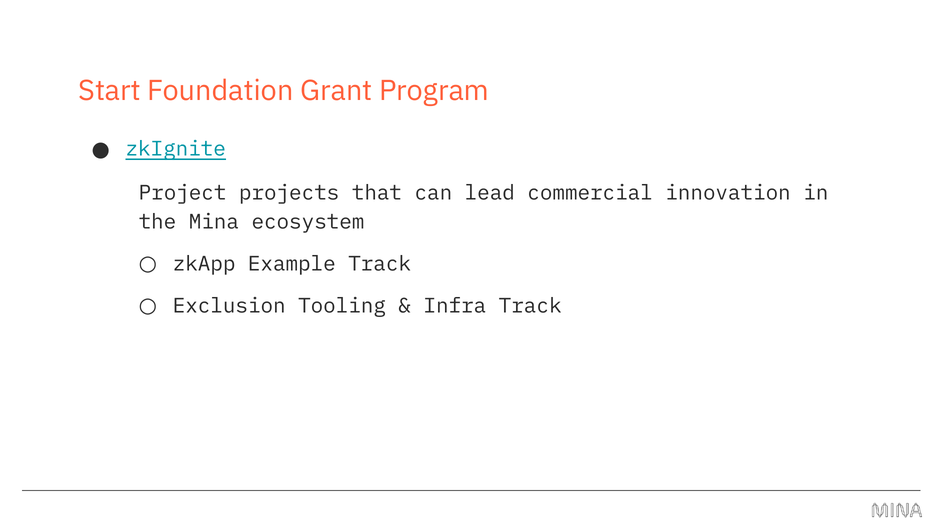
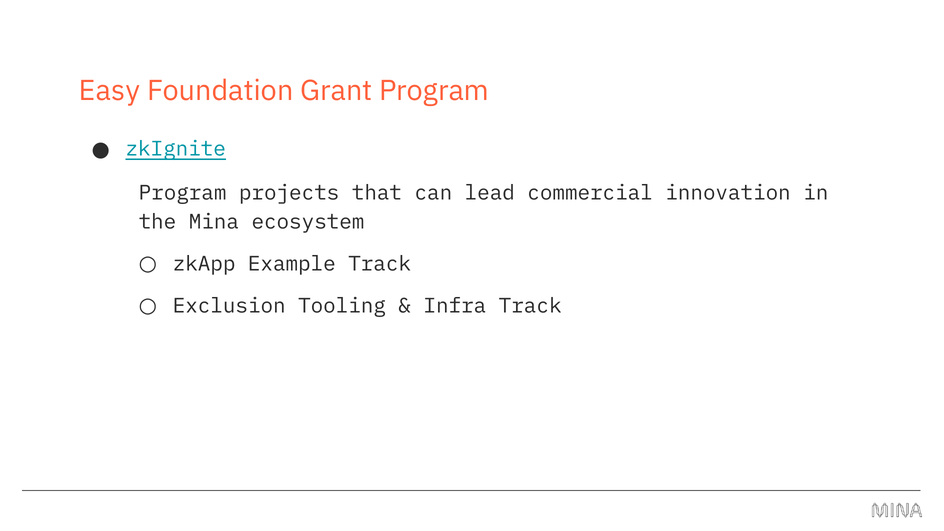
Start: Start -> Easy
Project at (183, 193): Project -> Program
